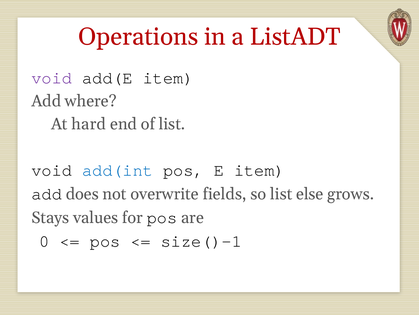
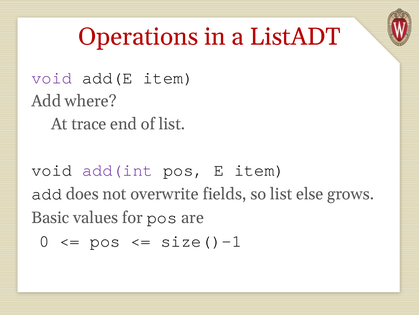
hard: hard -> trace
add(int colour: blue -> purple
Stays: Stays -> Basic
